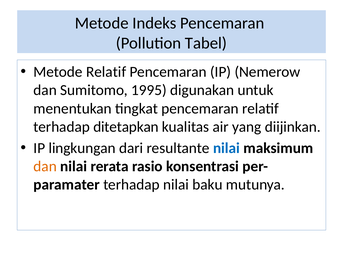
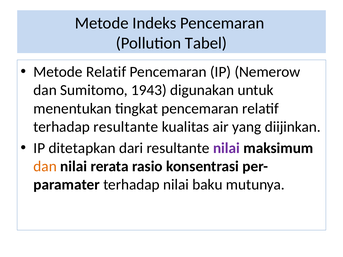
1995: 1995 -> 1943
terhadap ditetapkan: ditetapkan -> resultante
lingkungan: lingkungan -> ditetapkan
nilai at (227, 148) colour: blue -> purple
